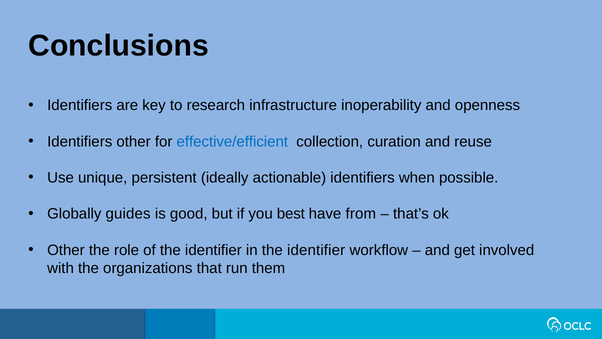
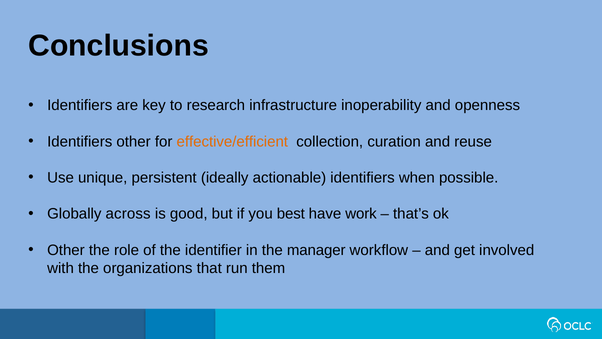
effective/efficient colour: blue -> orange
guides: guides -> across
from: from -> work
in the identifier: identifier -> manager
